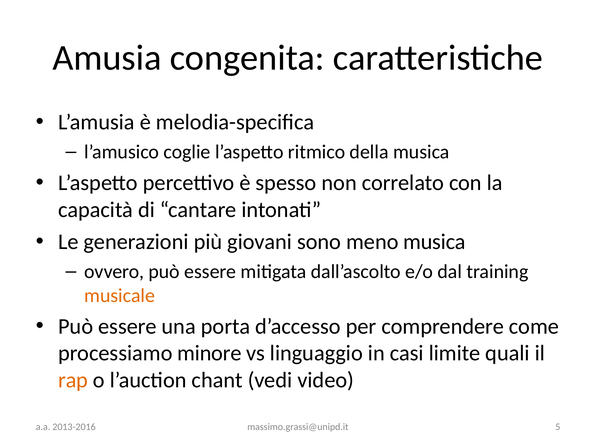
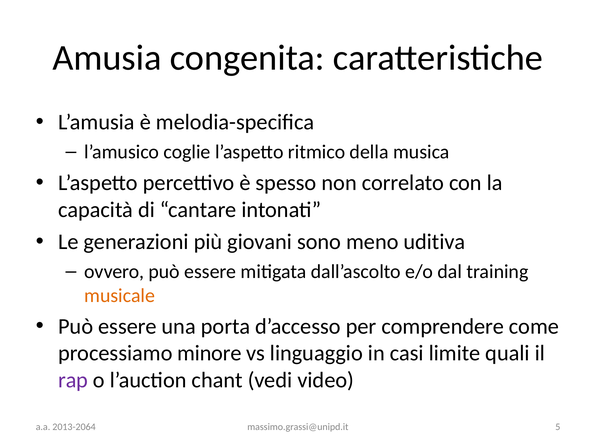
meno musica: musica -> uditiva
rap colour: orange -> purple
2013-2016: 2013-2016 -> 2013-2064
